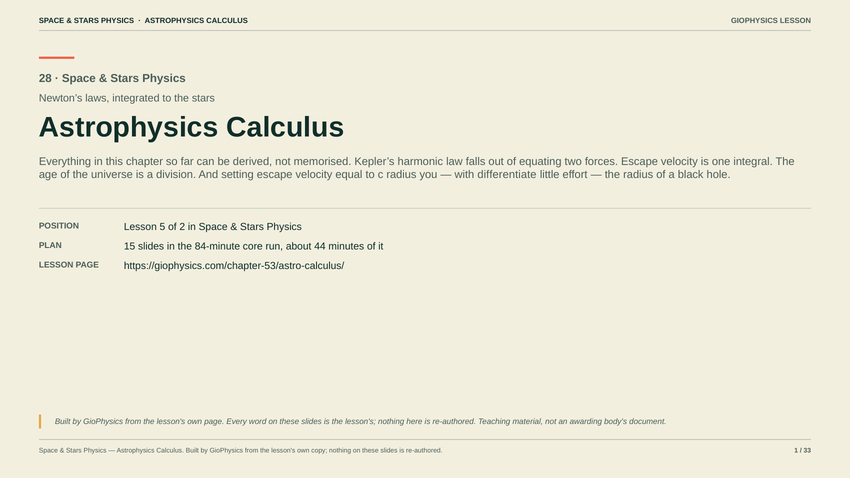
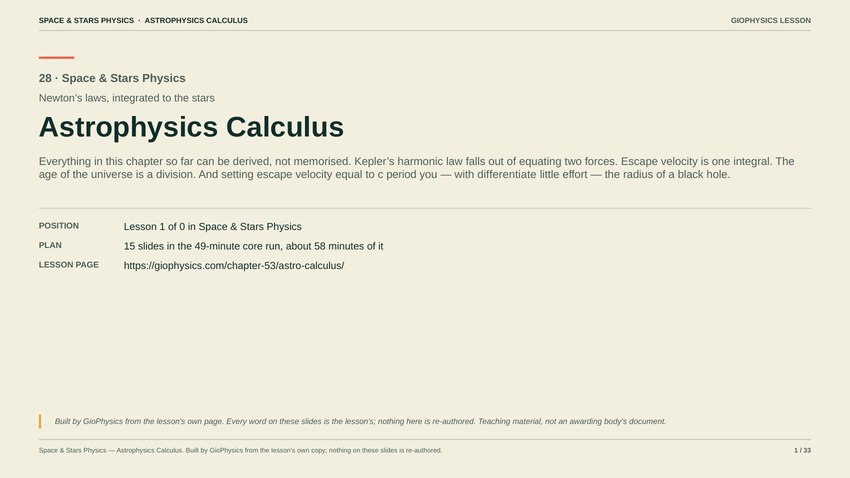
c radius: radius -> period
Lesson 5: 5 -> 1
2: 2 -> 0
84-minute: 84-minute -> 49-minute
44: 44 -> 58
